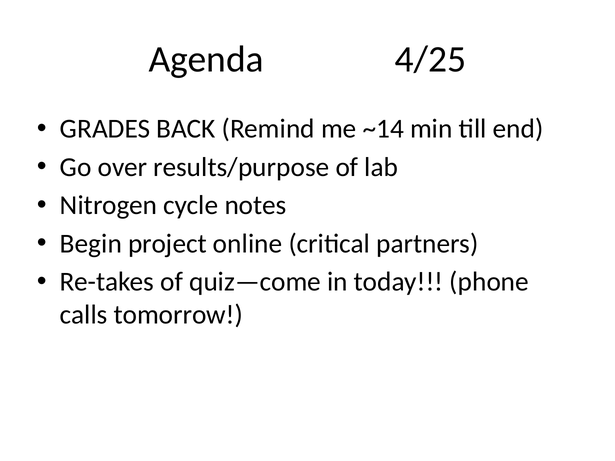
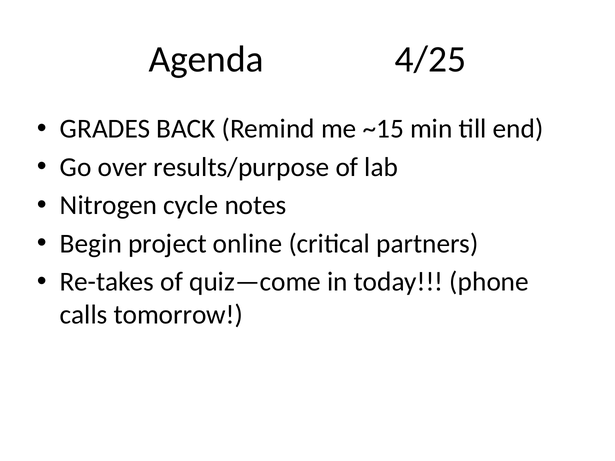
~14: ~14 -> ~15
